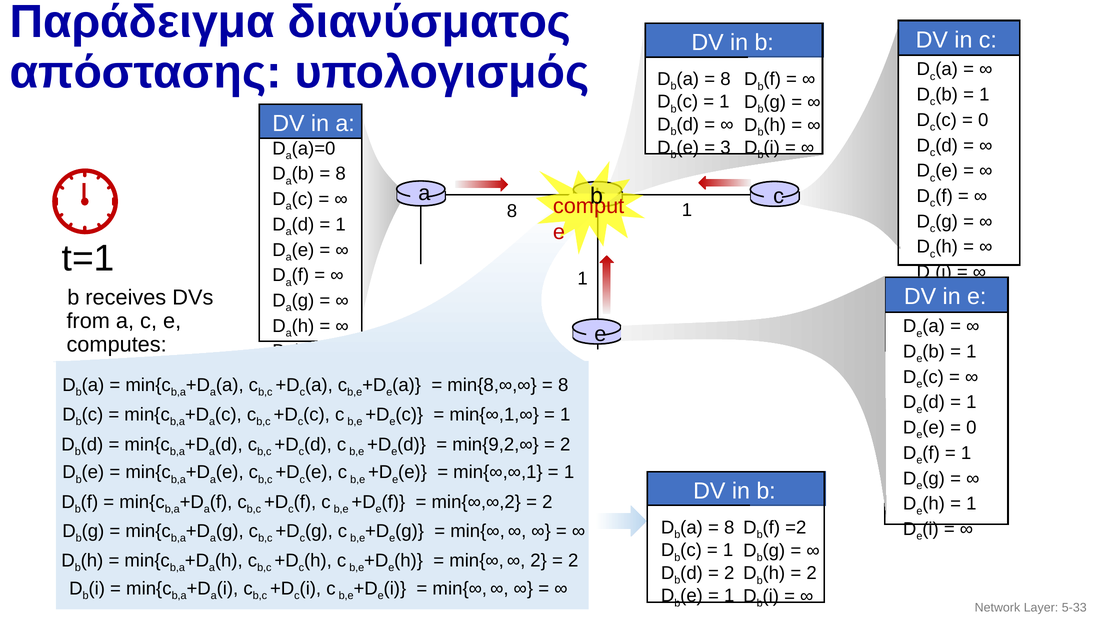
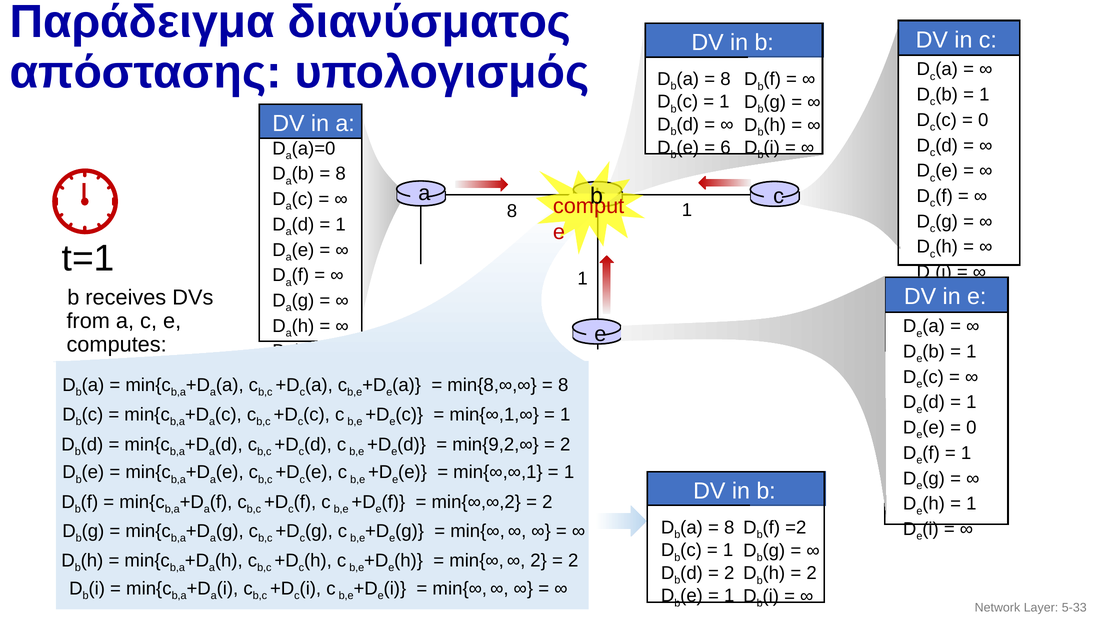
3: 3 -> 6
